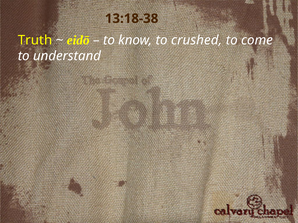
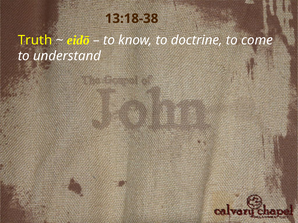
crushed: crushed -> doctrine
